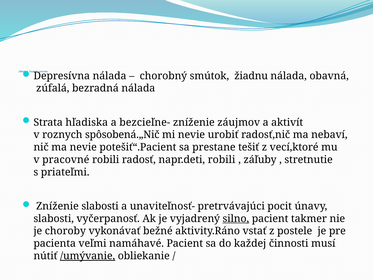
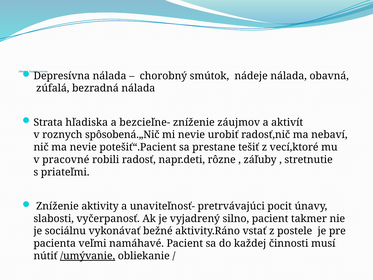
žiadnu: žiadnu -> nádeje
napr.deti robili: robili -> rôzne
Zníženie slabosti: slabosti -> aktivity
silno underline: present -> none
choroby: choroby -> sociálnu
